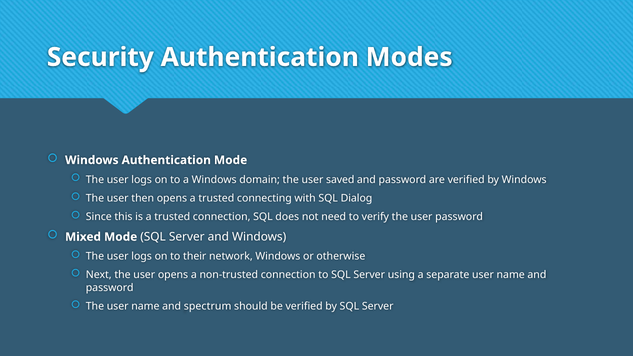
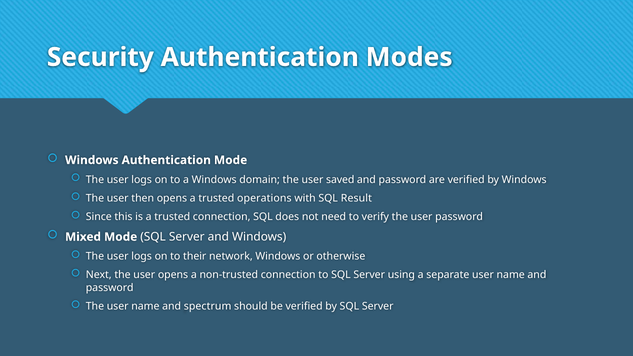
connecting: connecting -> operations
Dialog: Dialog -> Result
